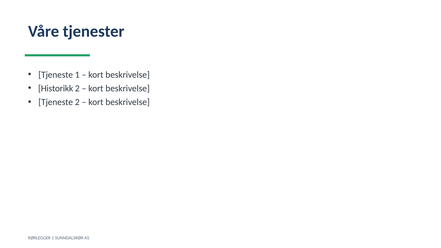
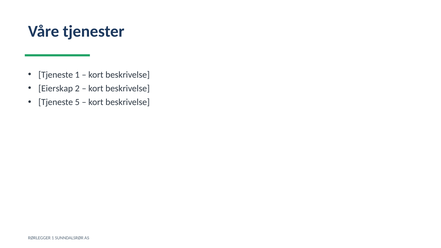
Historikk: Historikk -> Eierskap
Tjeneste 2: 2 -> 5
